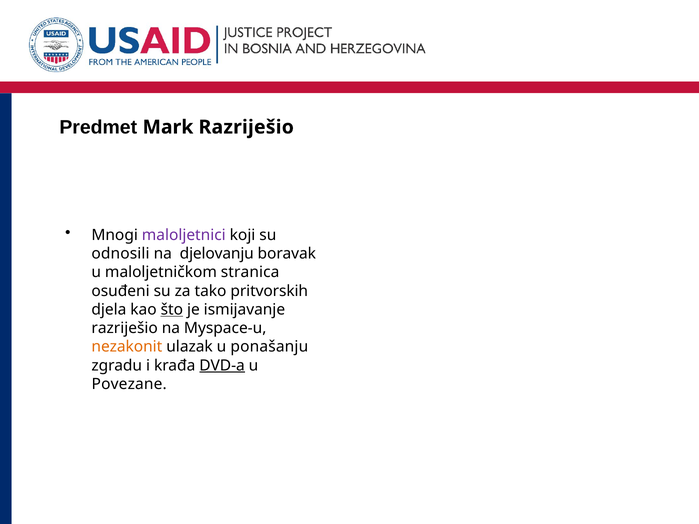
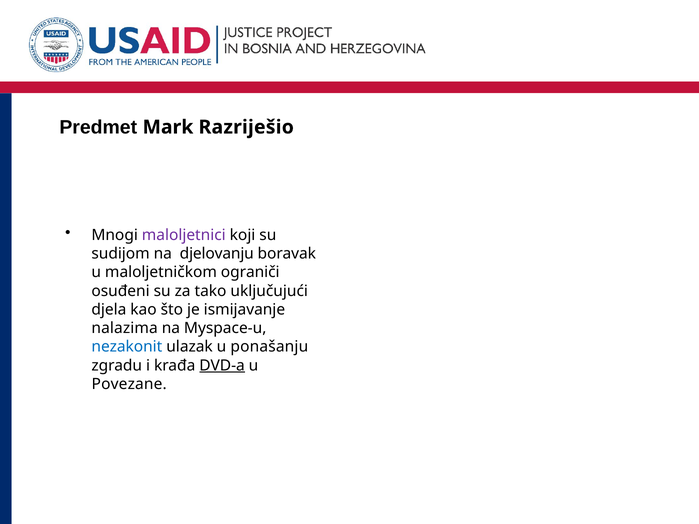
odnosili: odnosili -> sudijom
stranica: stranica -> ograniči
pritvorskih: pritvorskih -> uključujući
što underline: present -> none
razriješio at (125, 328): razriješio -> nalazima
nezakonit colour: orange -> blue
